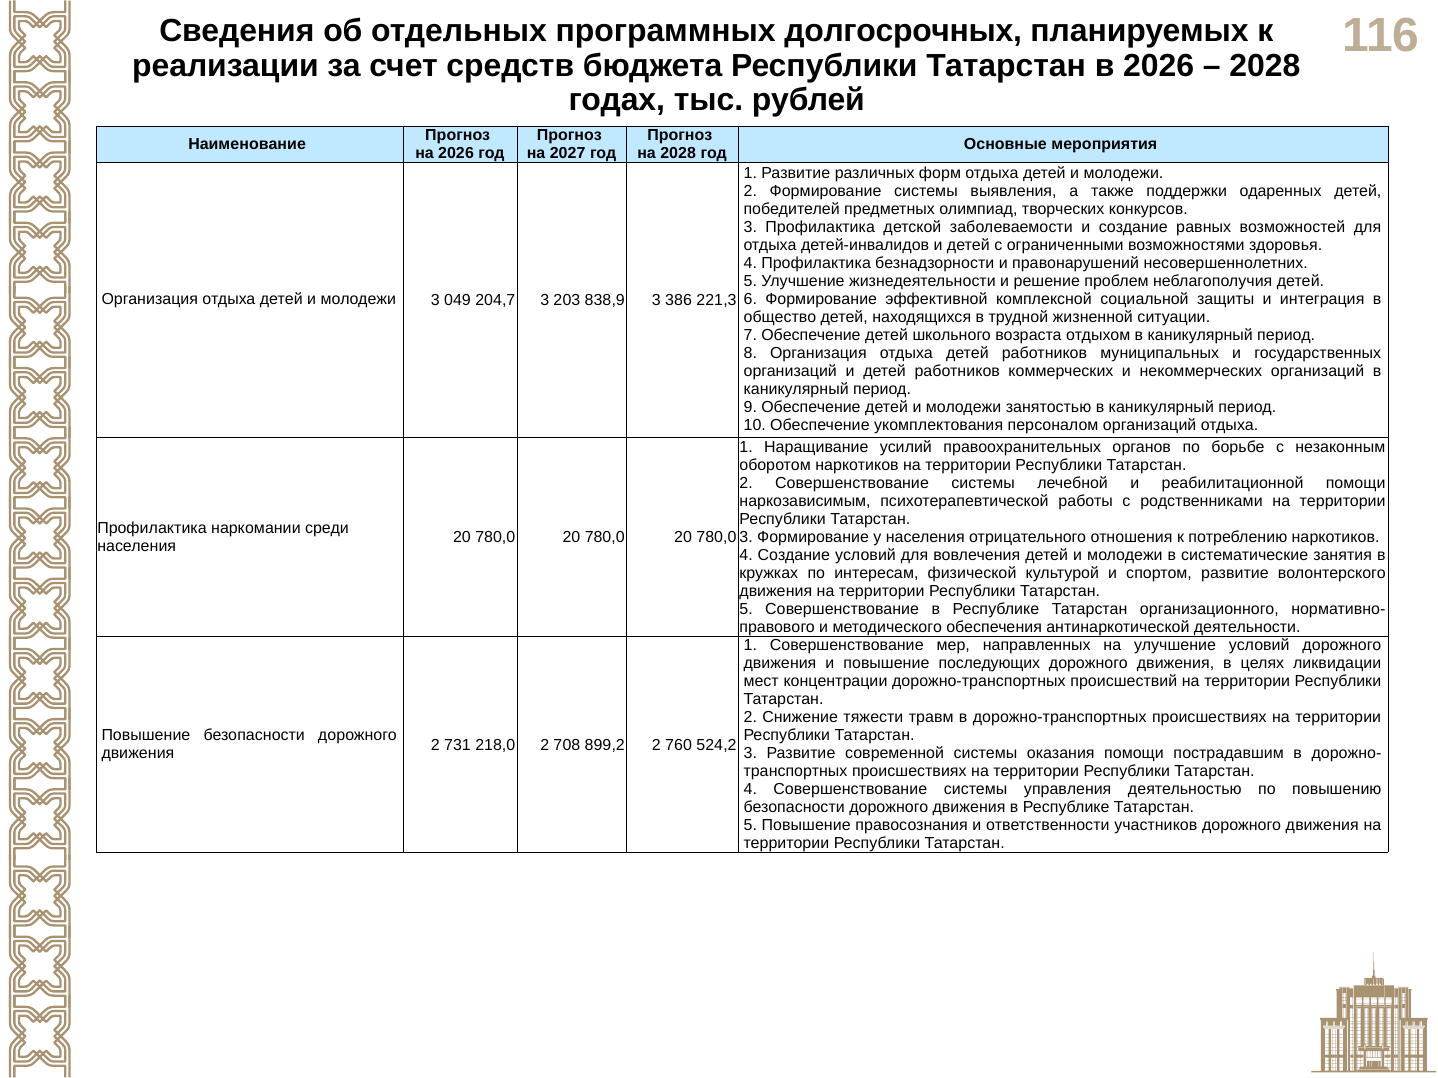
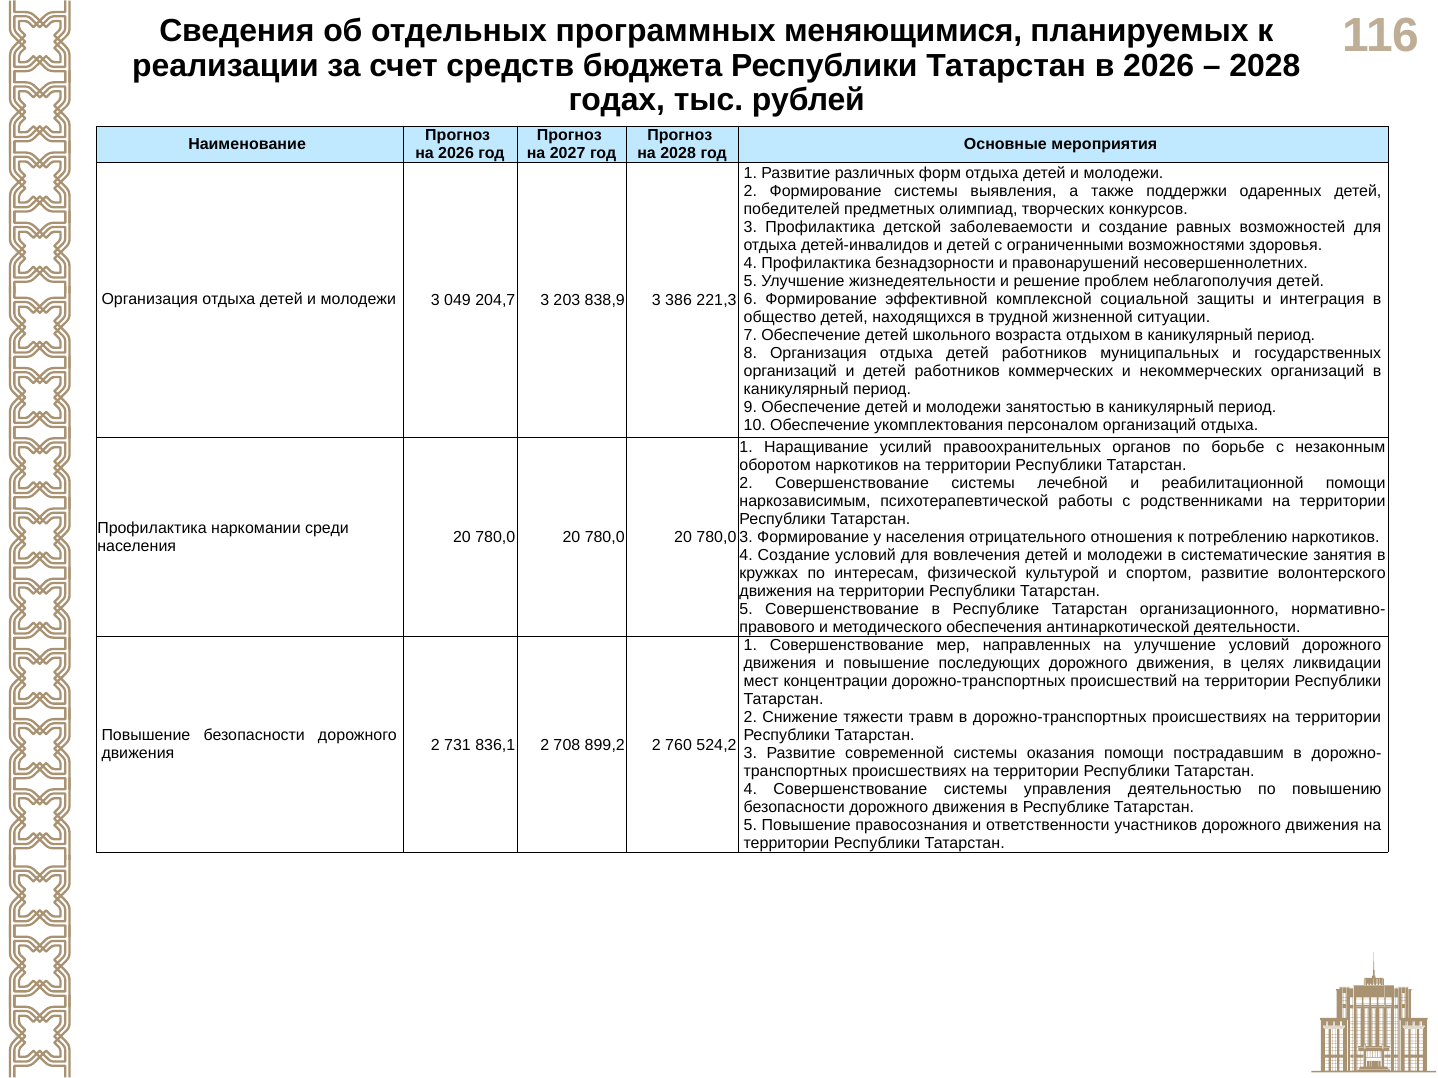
долгосрочных: долгосрочных -> меняющимися
218,0: 218,0 -> 836,1
